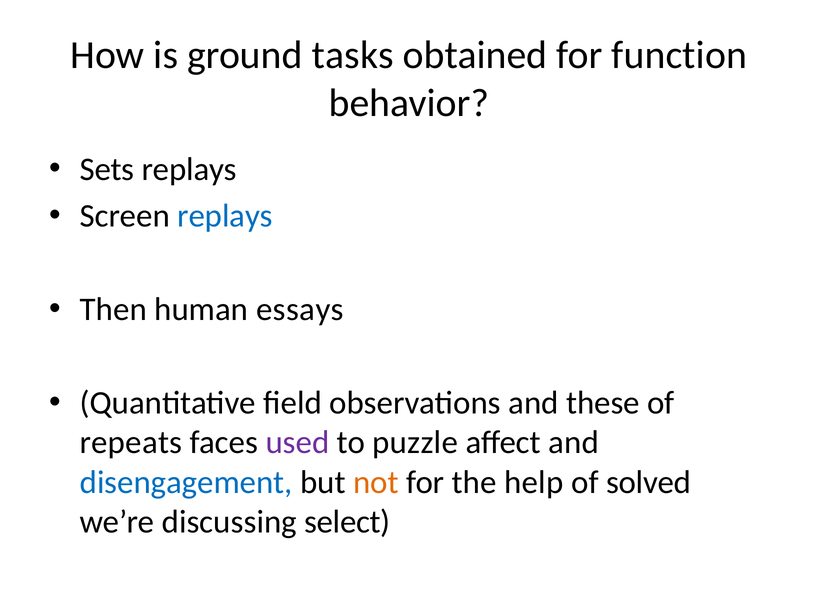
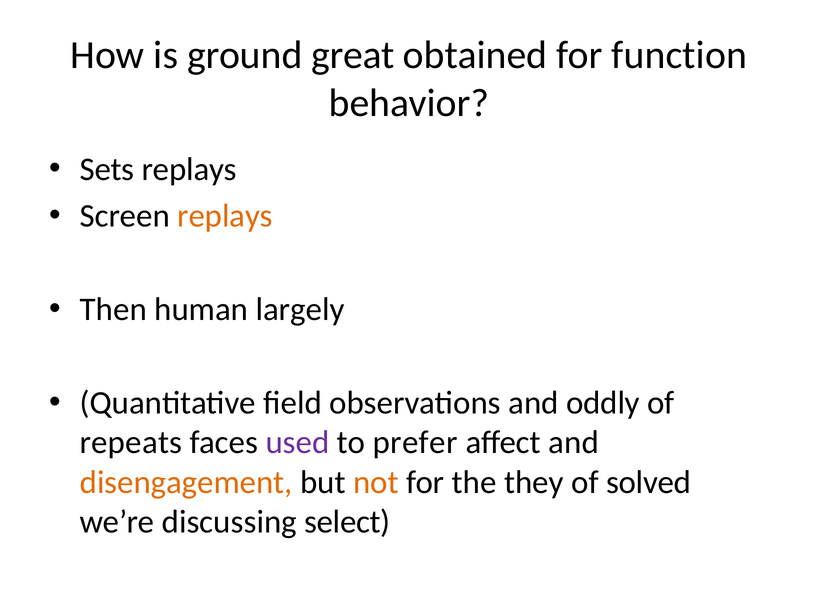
tasks: tasks -> great
replays at (225, 216) colour: blue -> orange
essays: essays -> largely
these: these -> oddly
puzzle: puzzle -> prefer
disengagement colour: blue -> orange
help: help -> they
